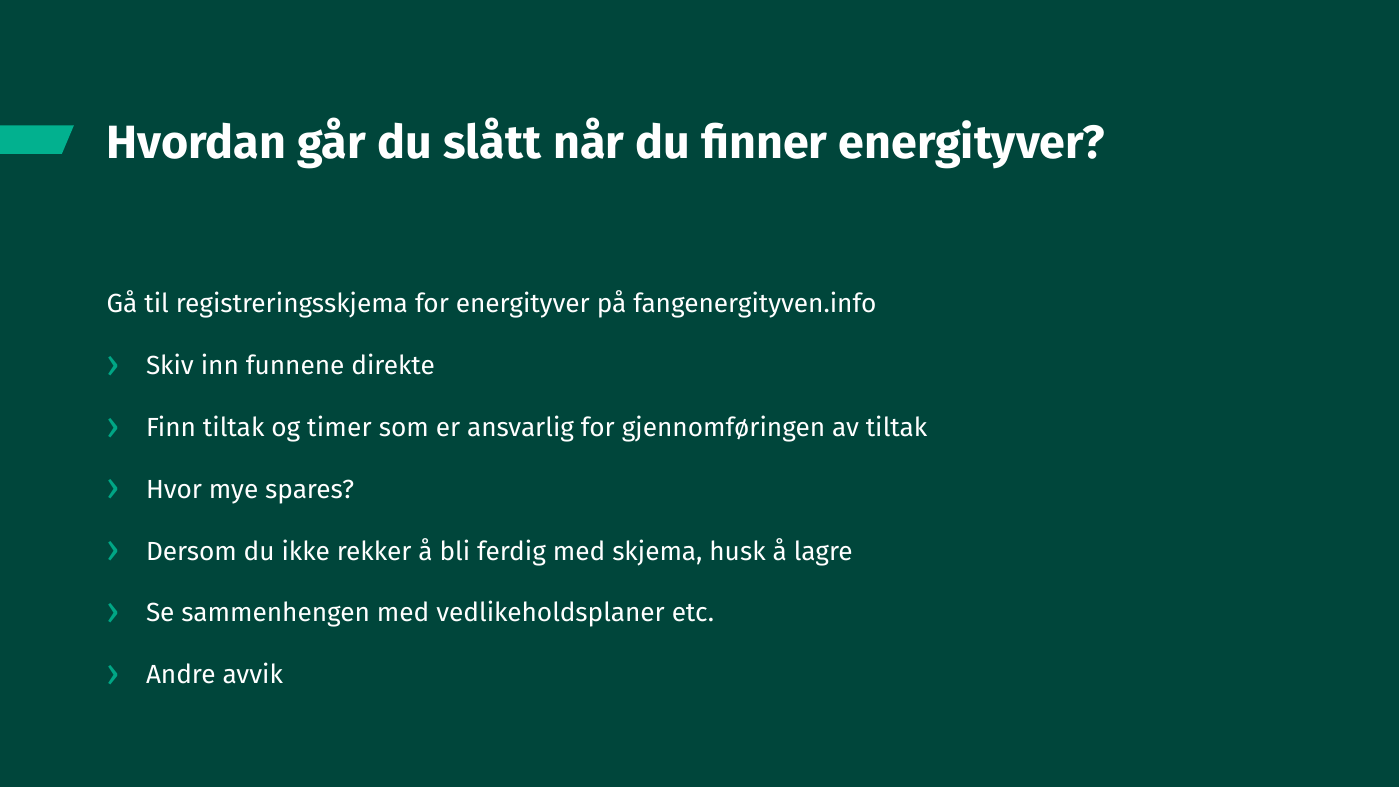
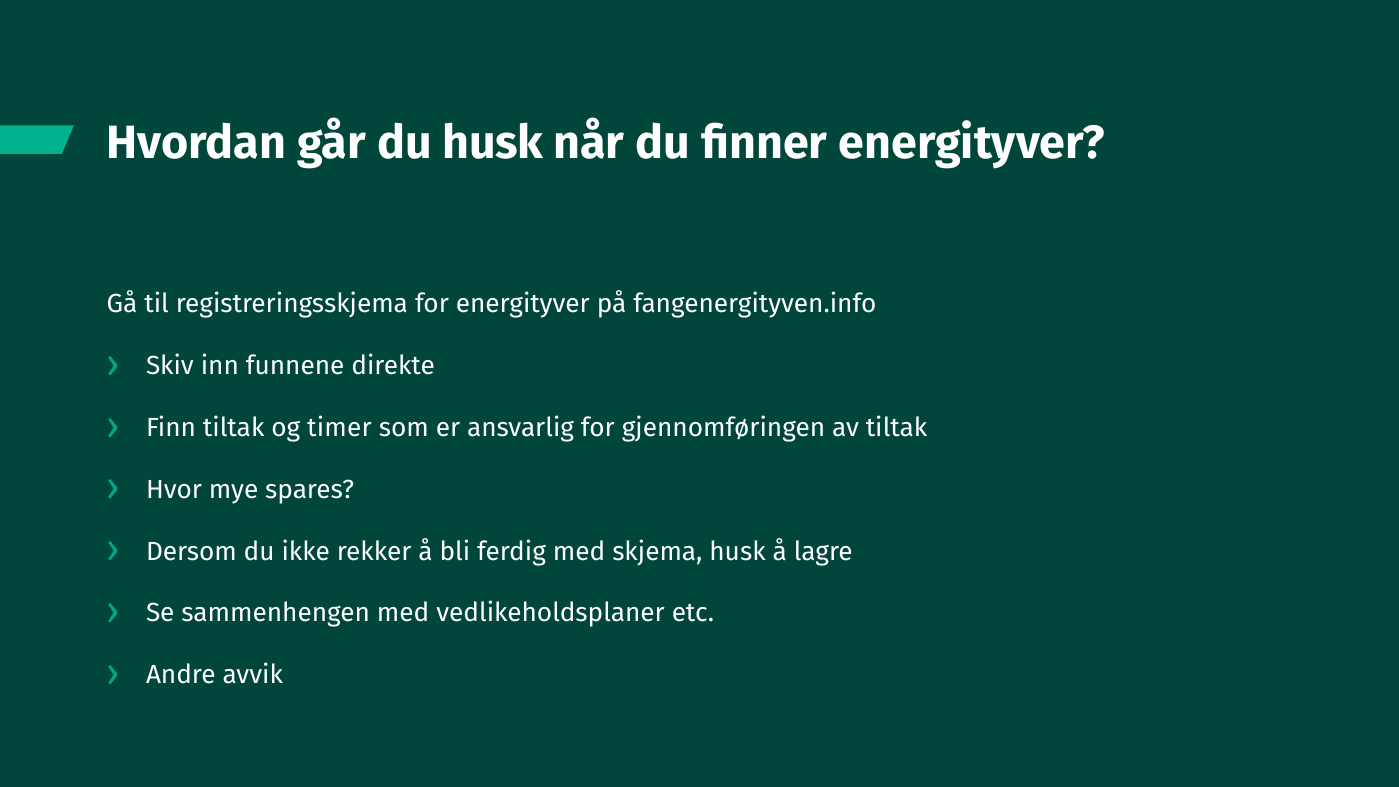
du slått: slått -> husk
